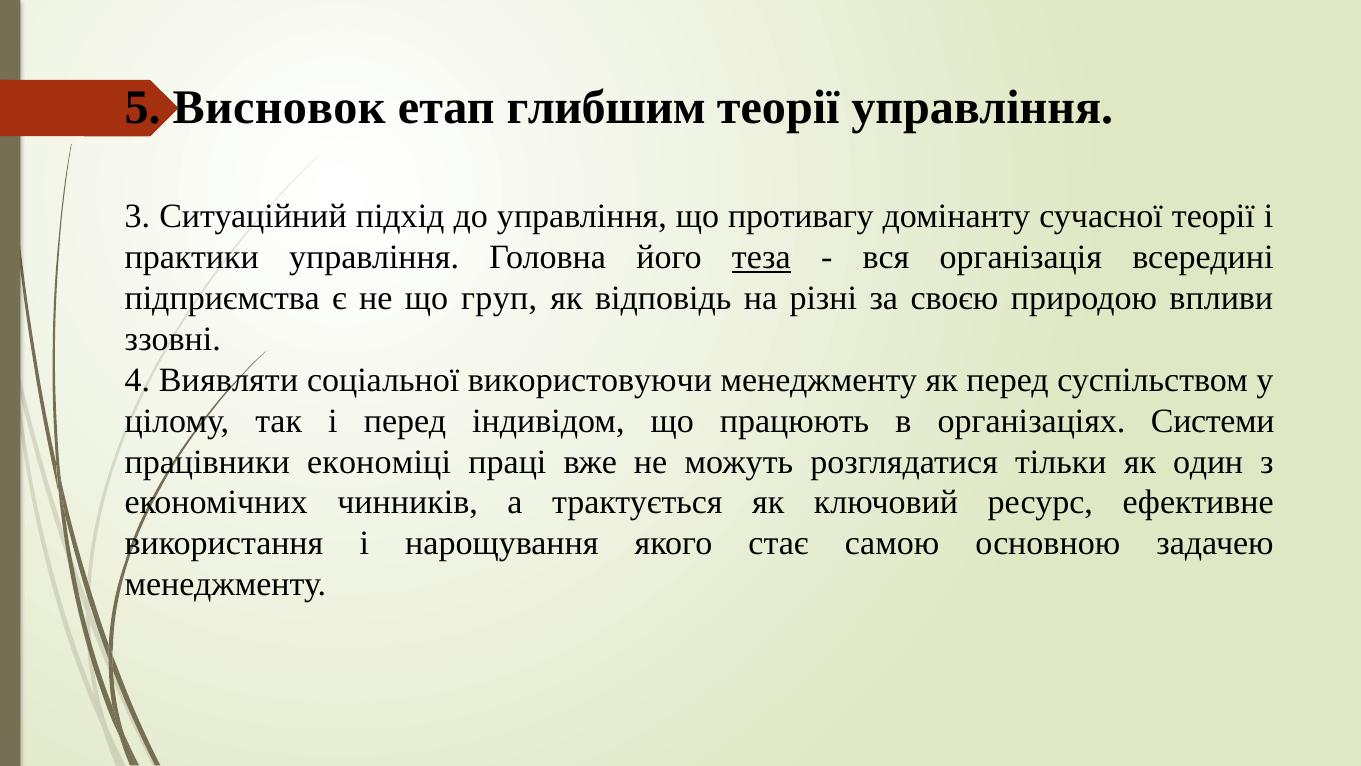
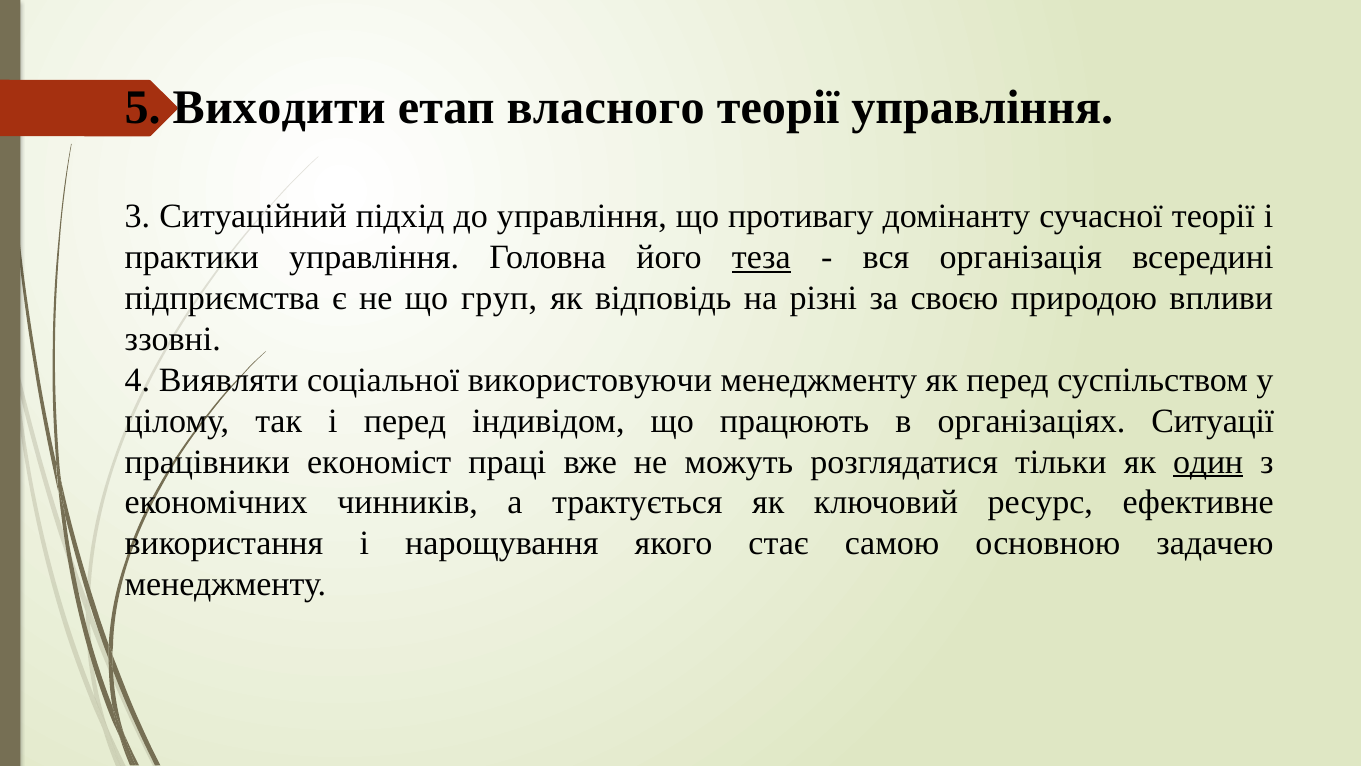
Висновок: Висновок -> Виходити
глибшим: глибшим -> власного
Системи: Системи -> Ситуації
економіці: економіці -> економіст
один underline: none -> present
